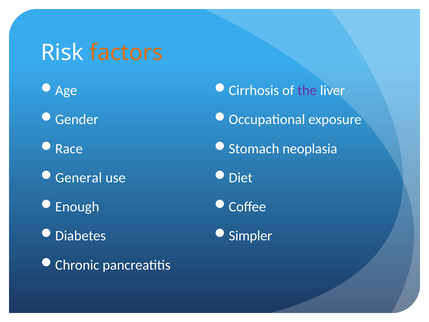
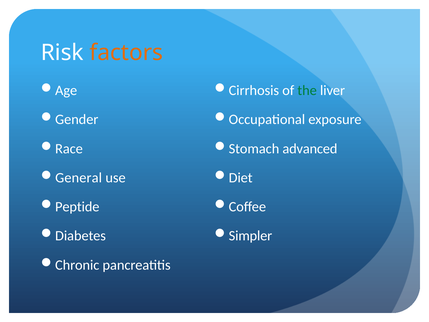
the colour: purple -> green
neoplasia: neoplasia -> advanced
Enough: Enough -> Peptide
